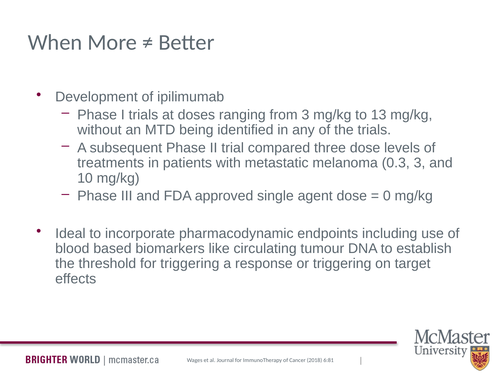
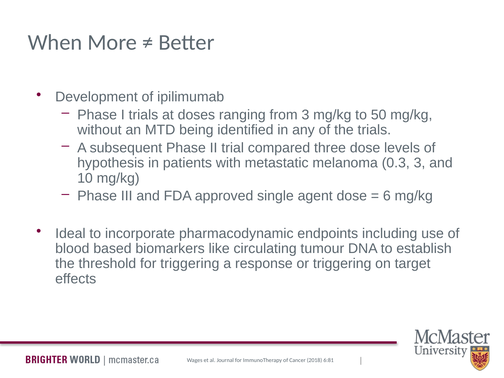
13: 13 -> 50
treatments: treatments -> hypothesis
0: 0 -> 6
